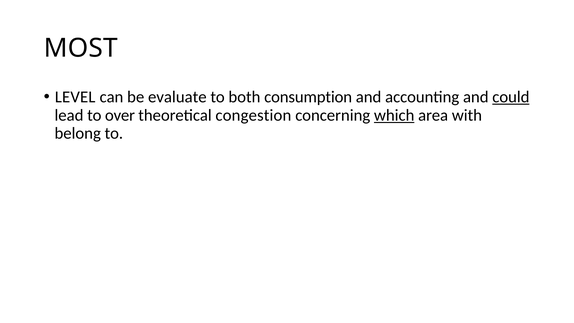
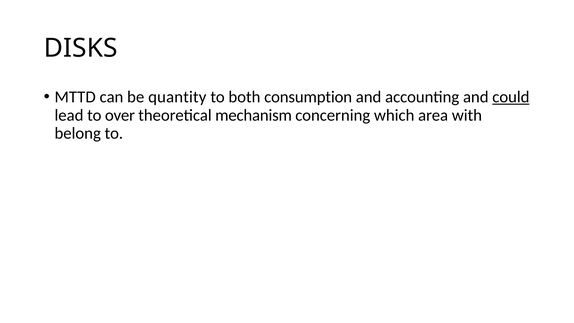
MOST: MOST -> DISKS
LEVEL: LEVEL -> MTTD
evaluate: evaluate -> quantity
congestion: congestion -> mechanism
which underline: present -> none
